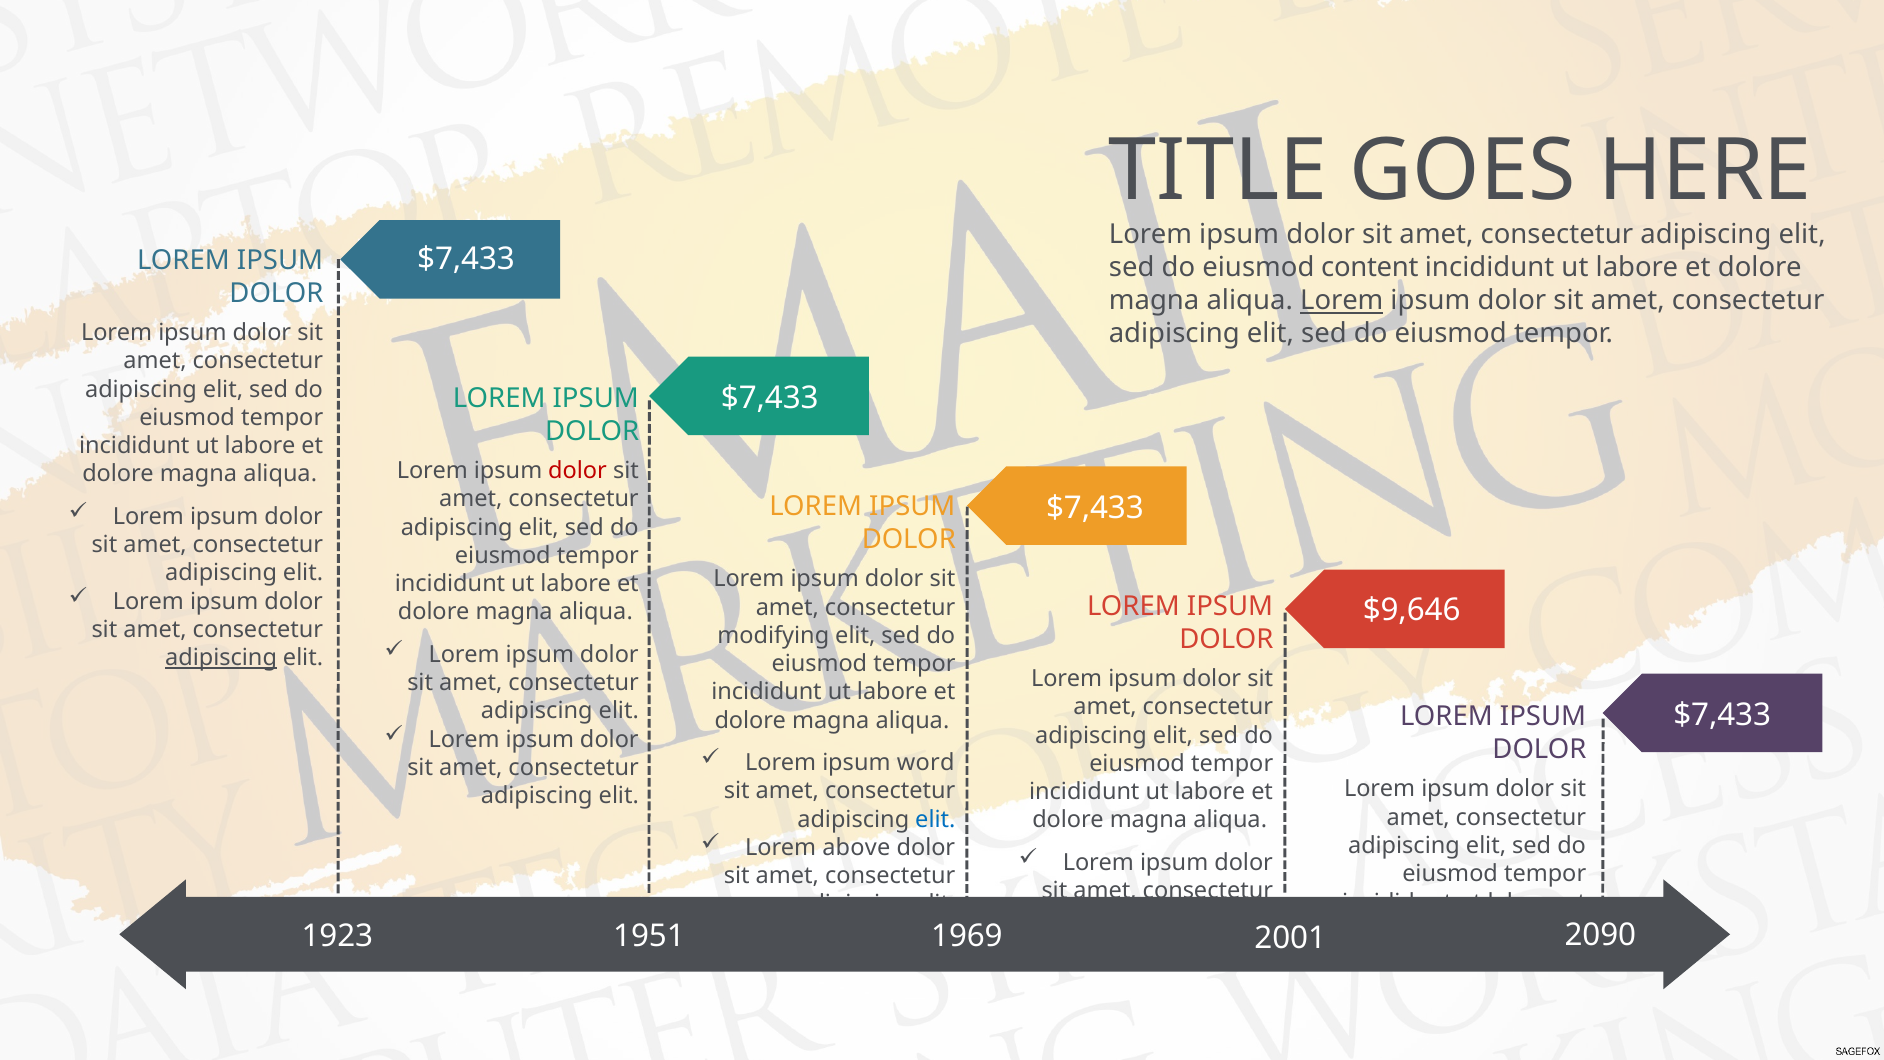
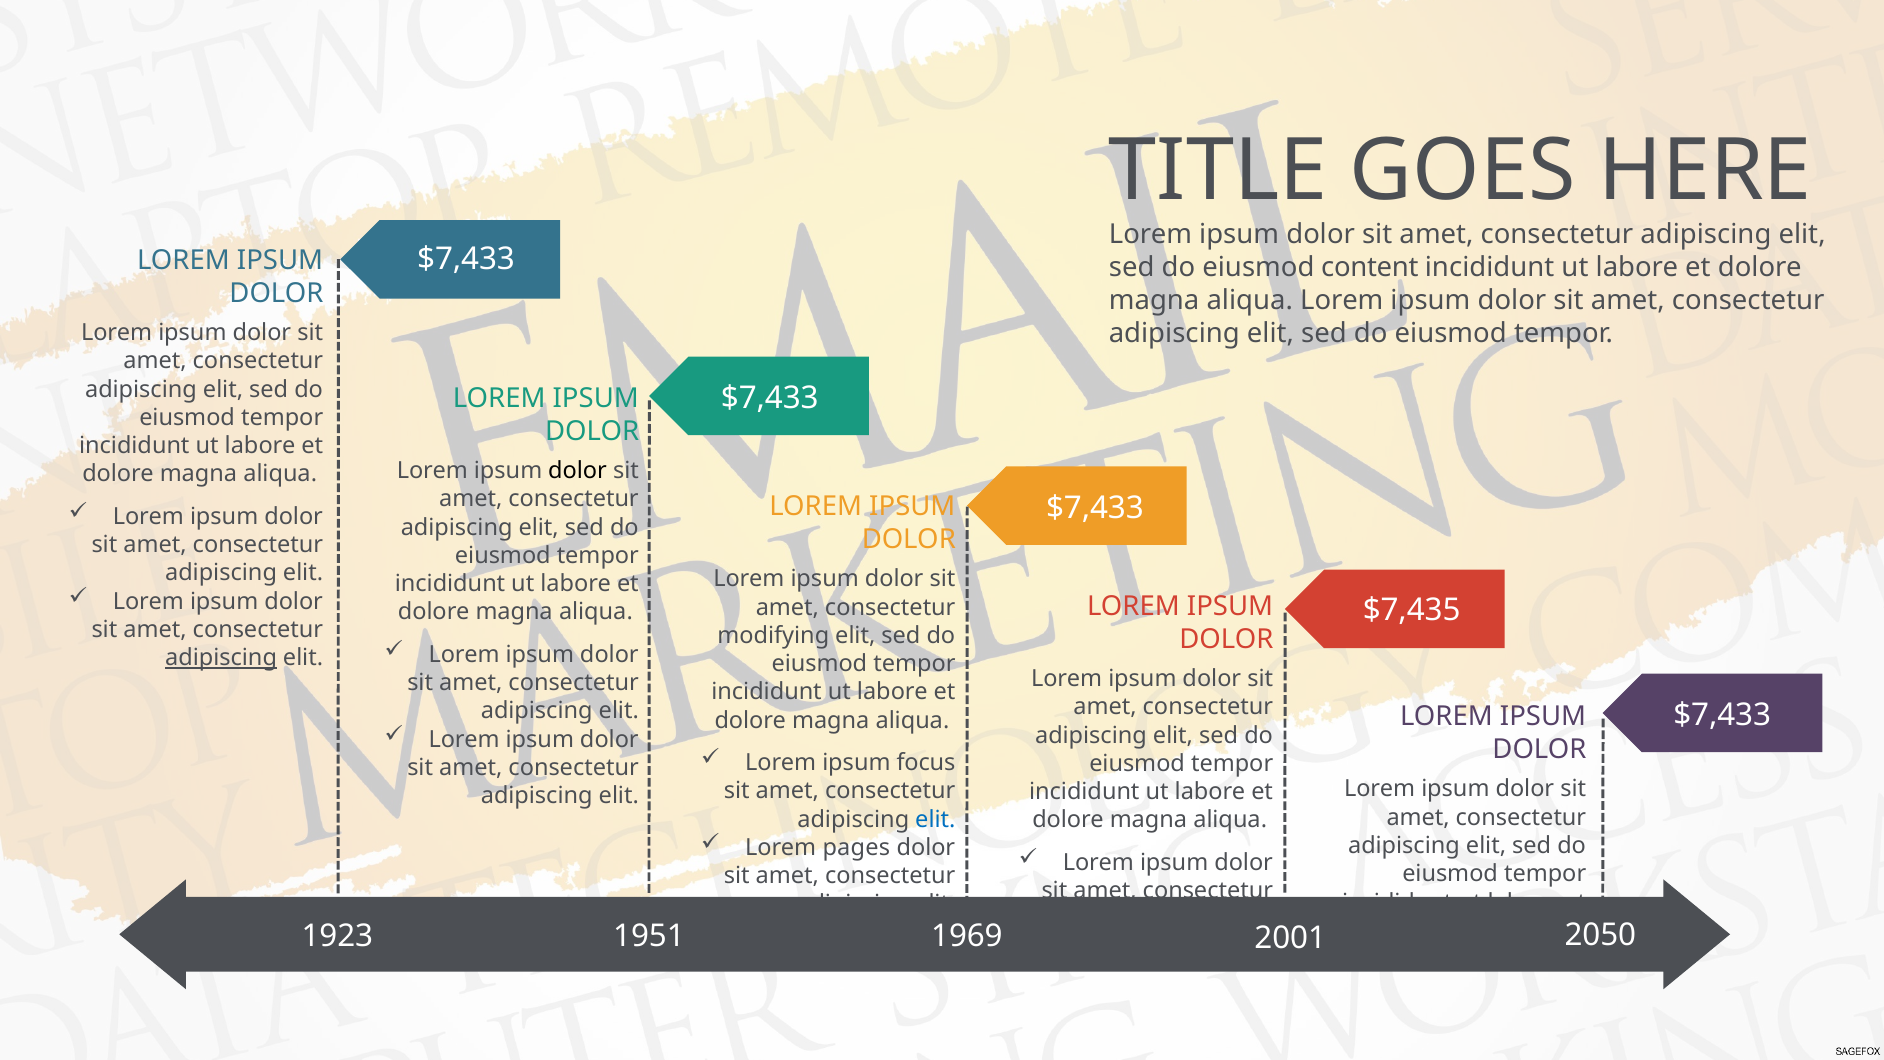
Lorem at (1342, 301) underline: present -> none
dolor at (578, 471) colour: red -> black
$9,646: $9,646 -> $7,435
word: word -> focus
above: above -> pages
2090: 2090 -> 2050
